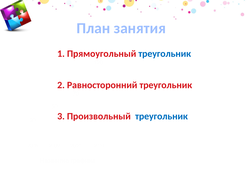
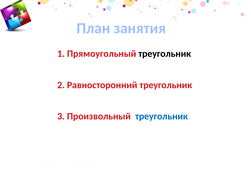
треугольник at (165, 54) colour: blue -> black
